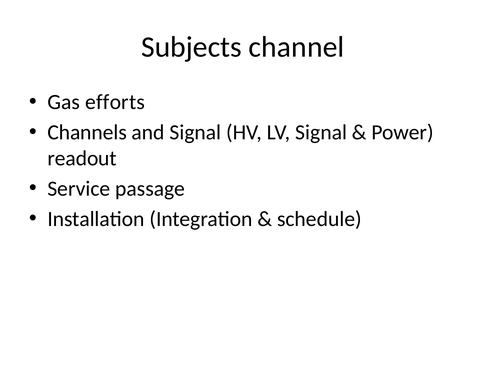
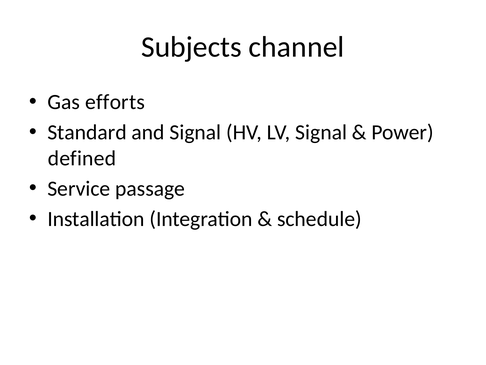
Channels: Channels -> Standard
readout: readout -> defined
